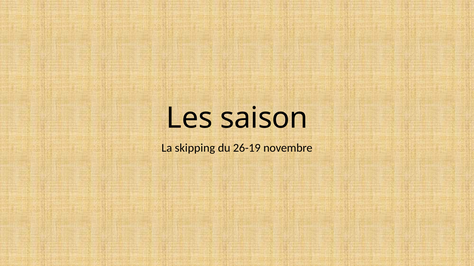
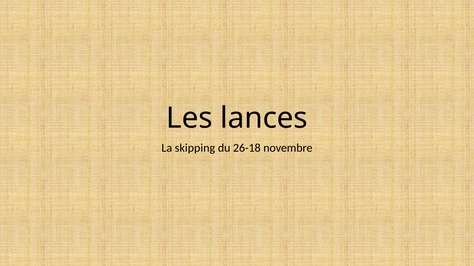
saison: saison -> lances
26-19: 26-19 -> 26-18
